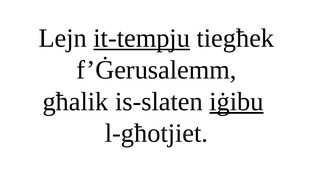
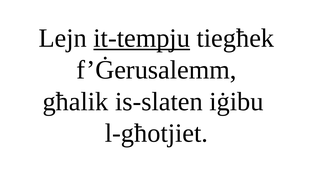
iġibu underline: present -> none
